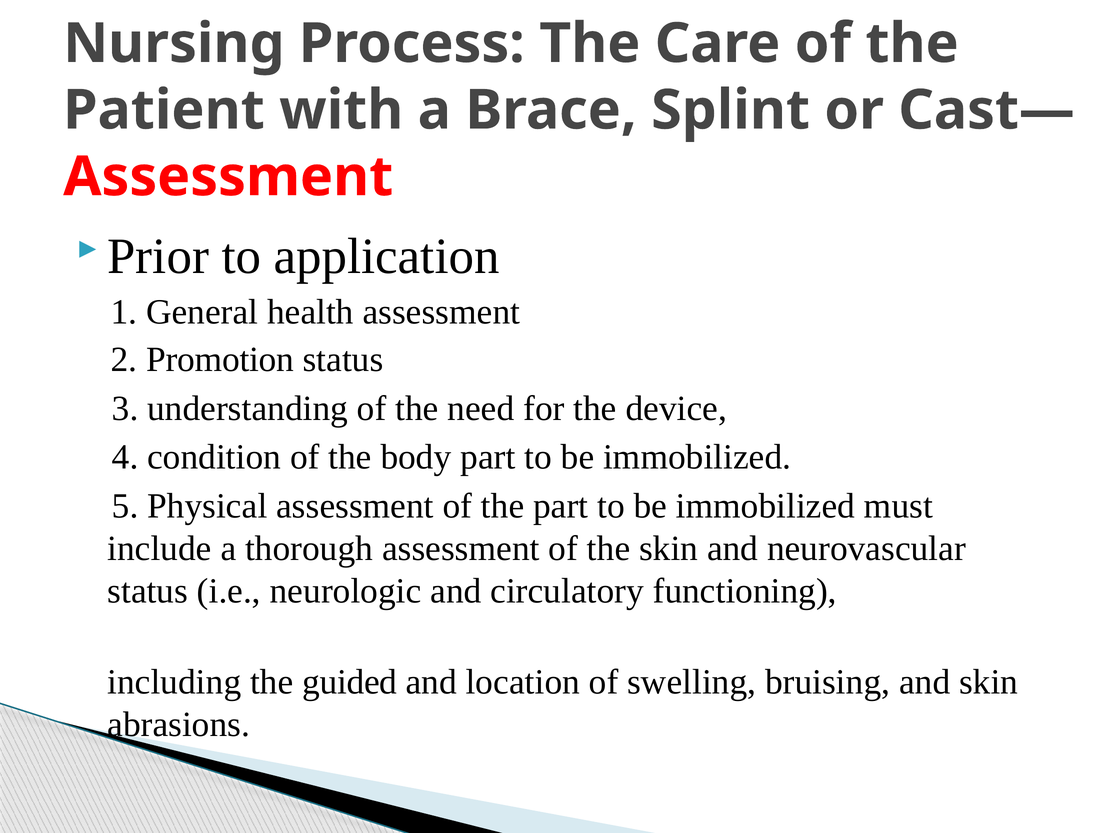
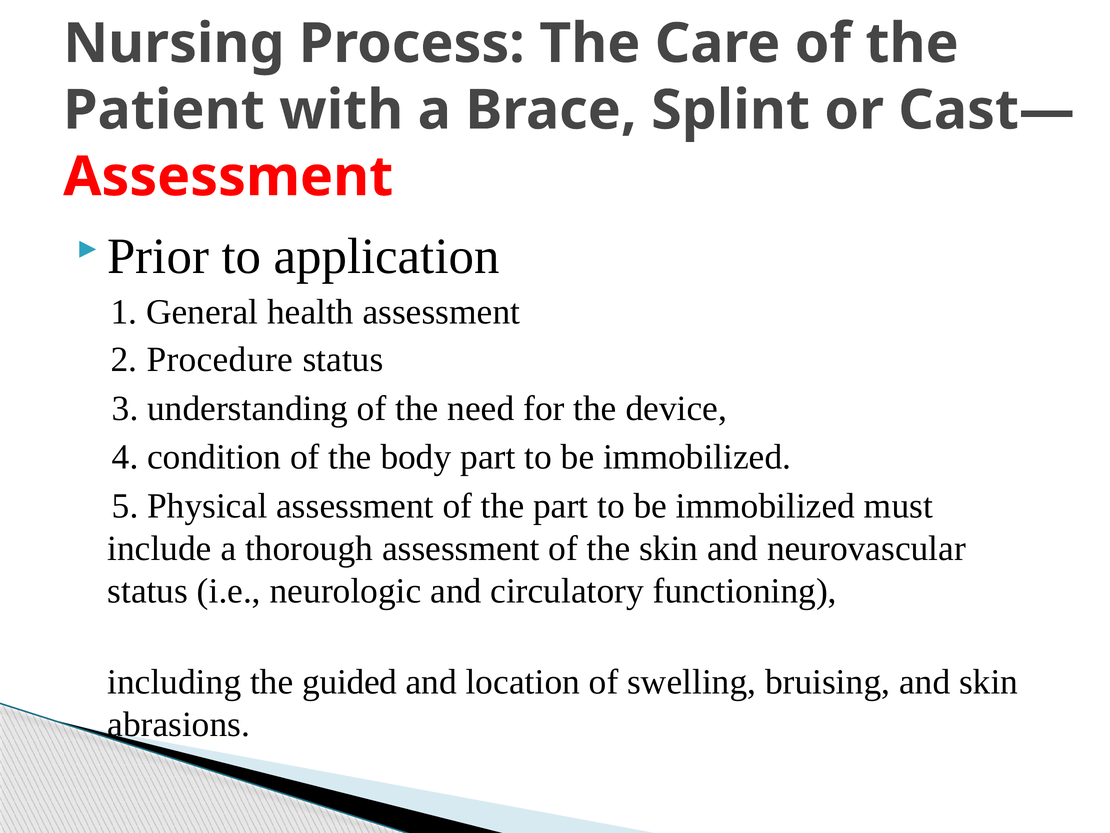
Promotion: Promotion -> Procedure
